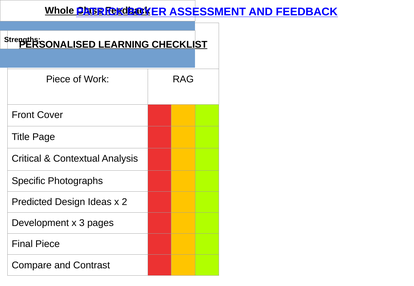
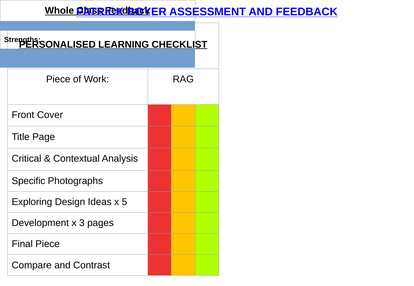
Predicted: Predicted -> Exploring
2: 2 -> 5
